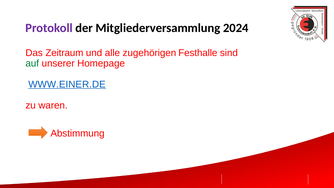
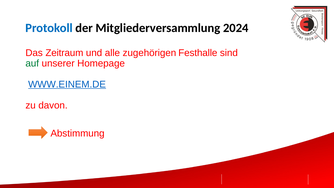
Protokoll colour: purple -> blue
WWW.EINER.DE: WWW.EINER.DE -> WWW.EINEM.DE
waren: waren -> davon
